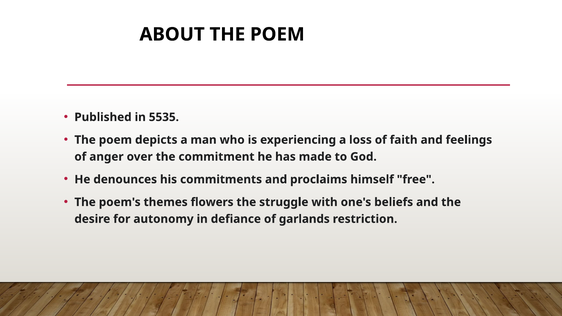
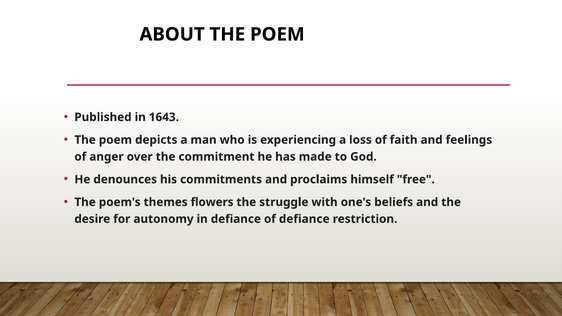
5535: 5535 -> 1643
of garlands: garlands -> defiance
